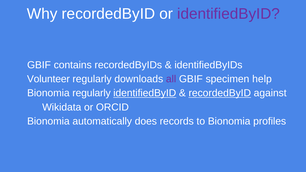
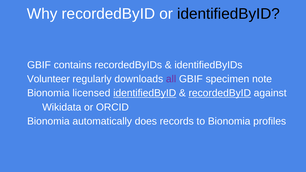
identifiedByID at (229, 14) colour: purple -> black
help: help -> note
Bionomia regularly: regularly -> licensed
